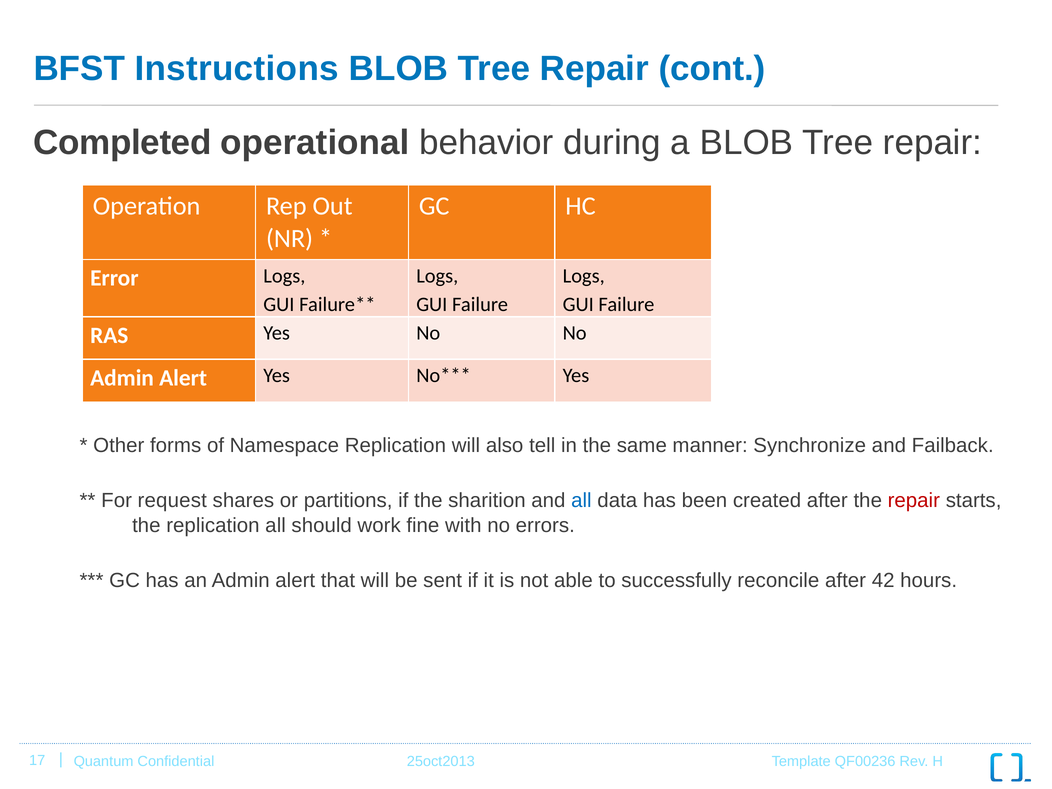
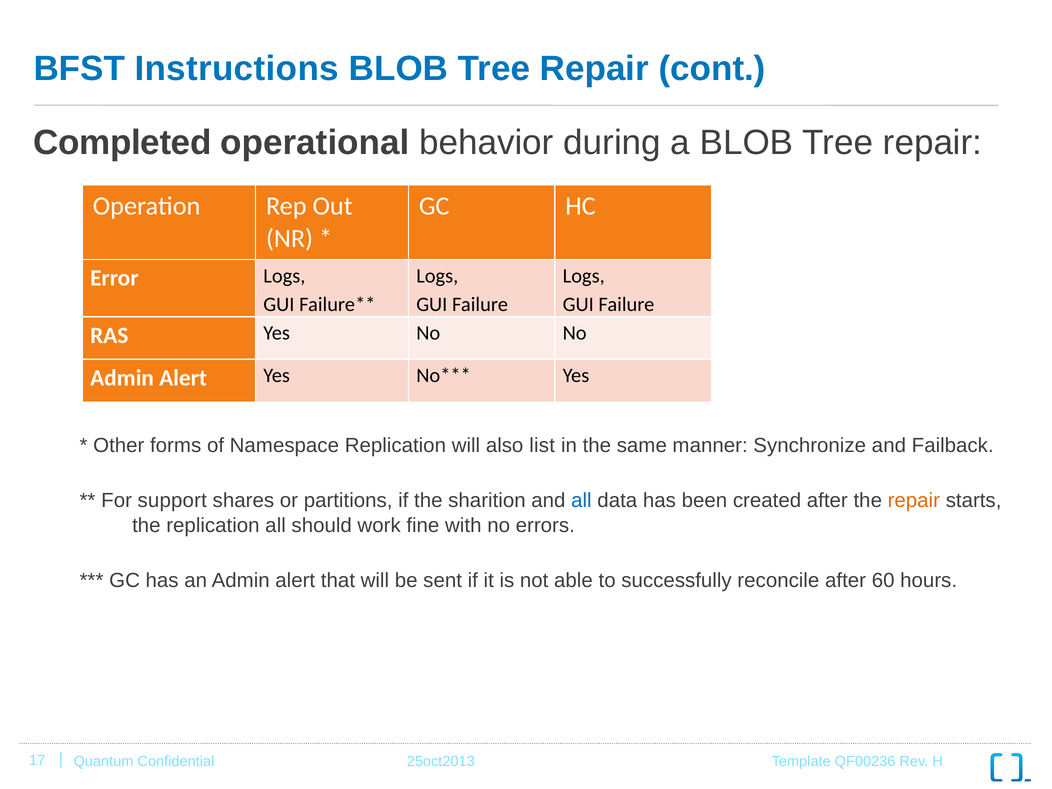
tell: tell -> list
request: request -> support
repair at (914, 501) colour: red -> orange
42: 42 -> 60
